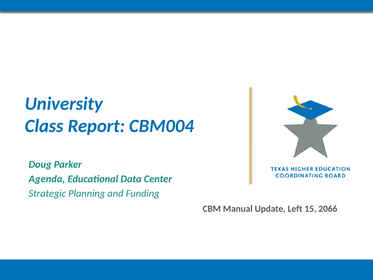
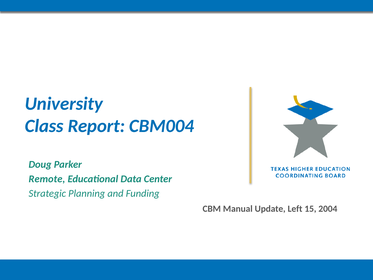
Agenda: Agenda -> Remote
2066: 2066 -> 2004
